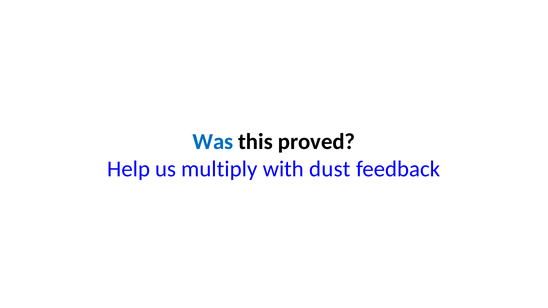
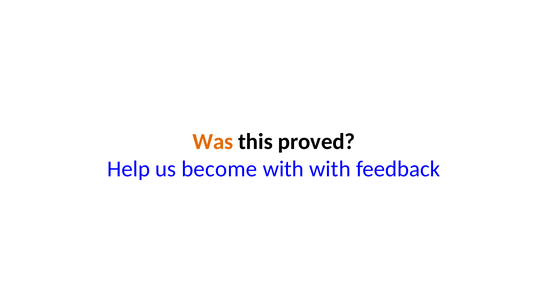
Was colour: blue -> orange
multiply: multiply -> become
with dust: dust -> with
